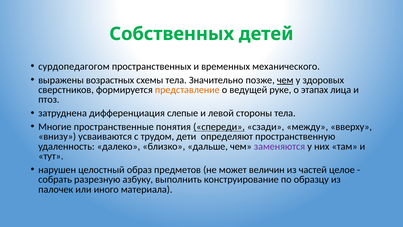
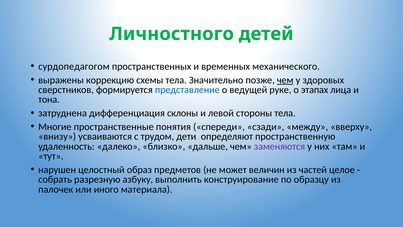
Собственных: Собственных -> Личностного
возрастных: возрастных -> коррекцию
представление colour: orange -> blue
птоз: птоз -> тона
слепые: слепые -> склоны
спереди underline: present -> none
